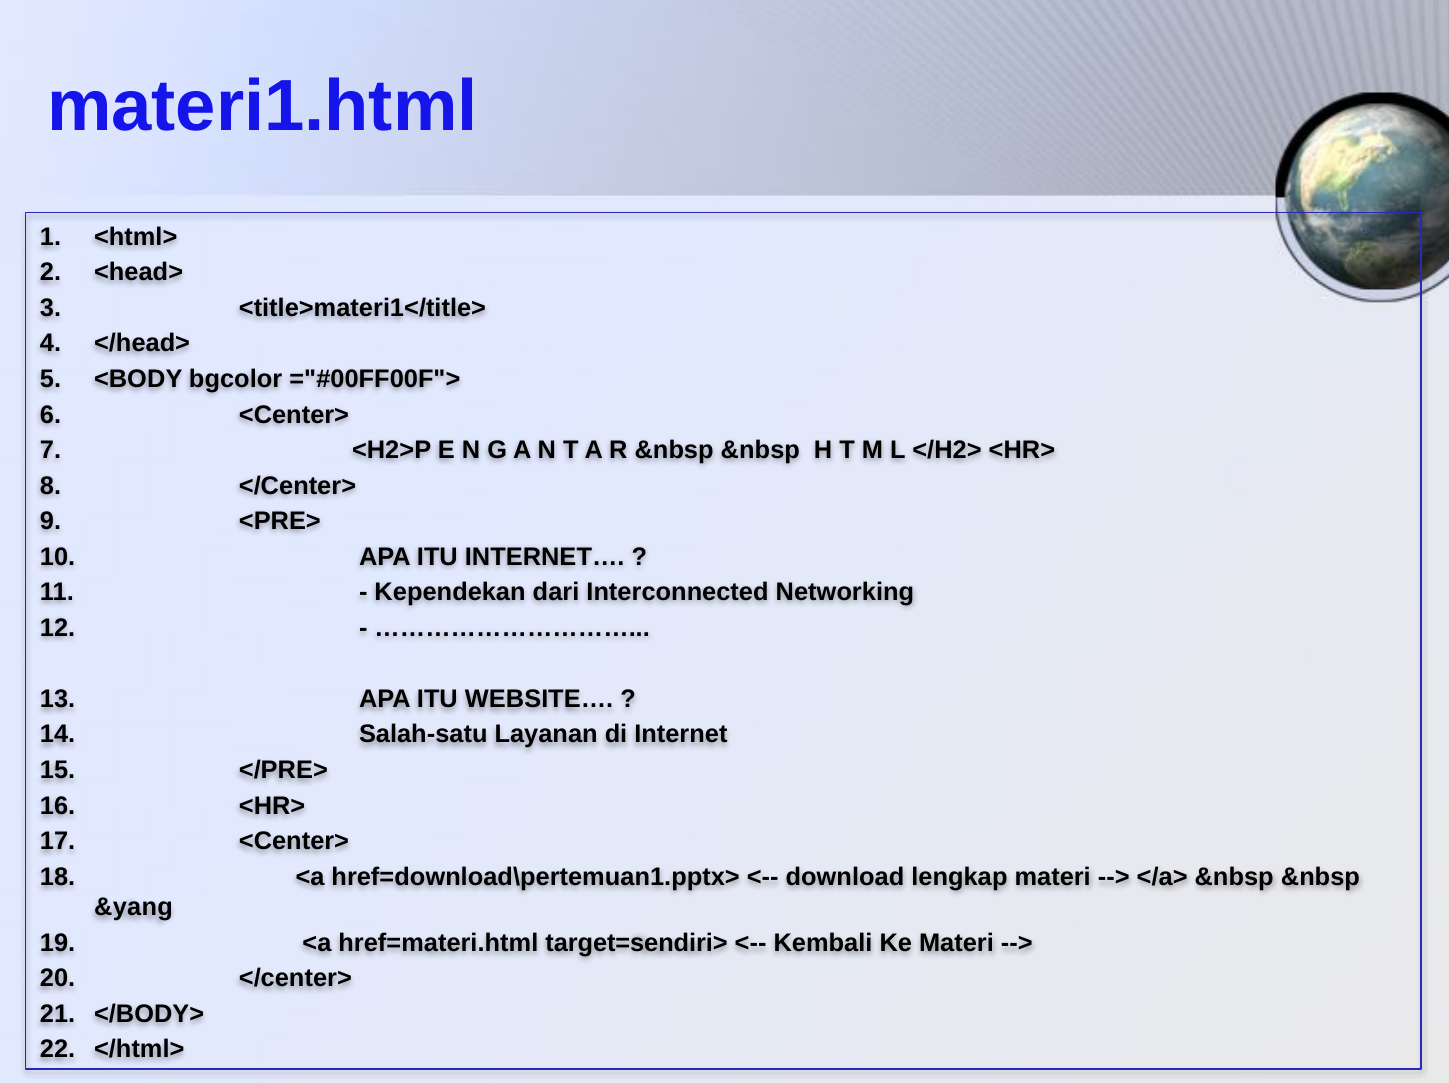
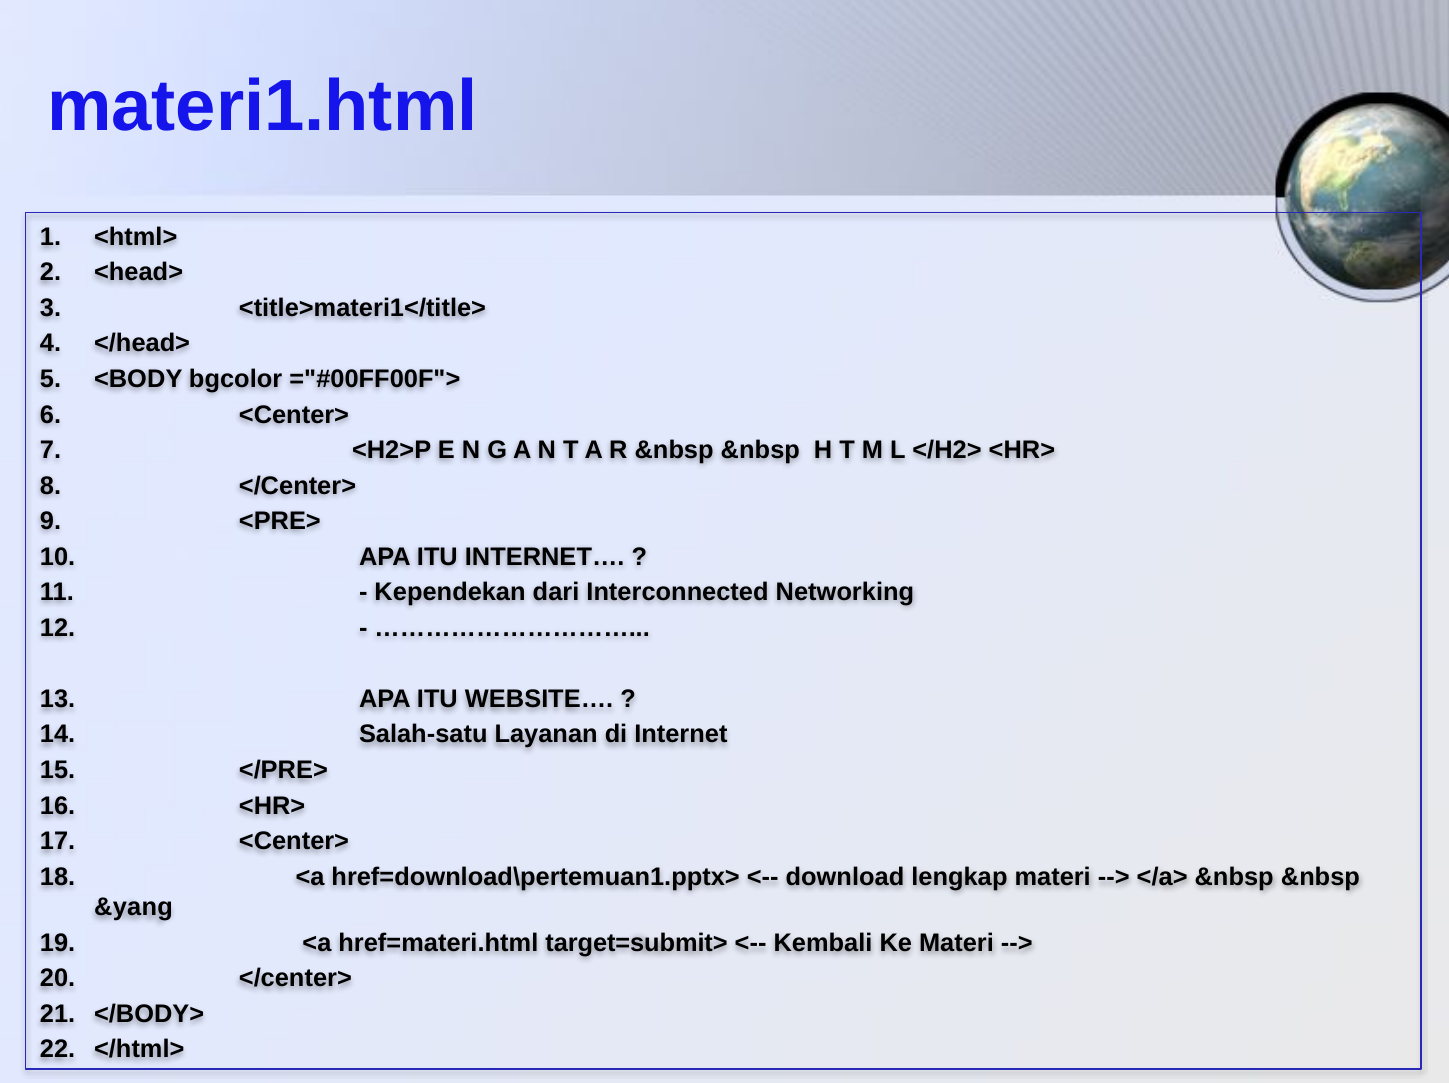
target=sendiri>: target=sendiri> -> target=submit>
